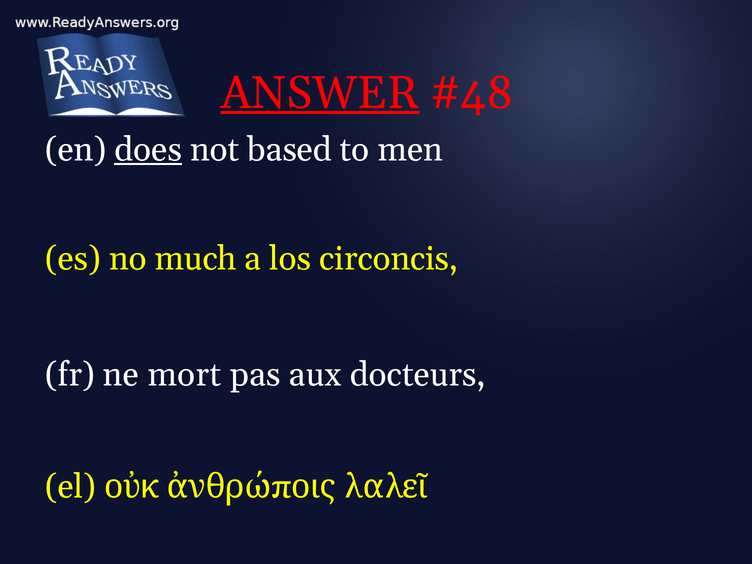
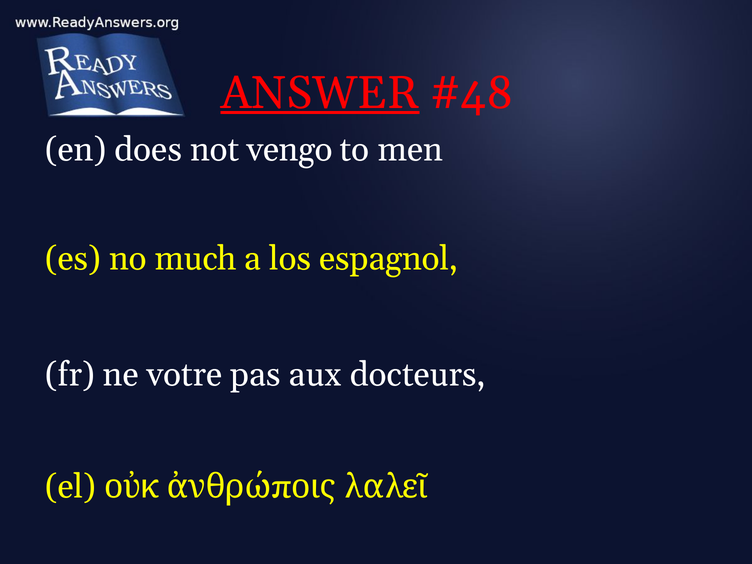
does underline: present -> none
based: based -> vengo
circoncis: circoncis -> espagnol
mort: mort -> votre
